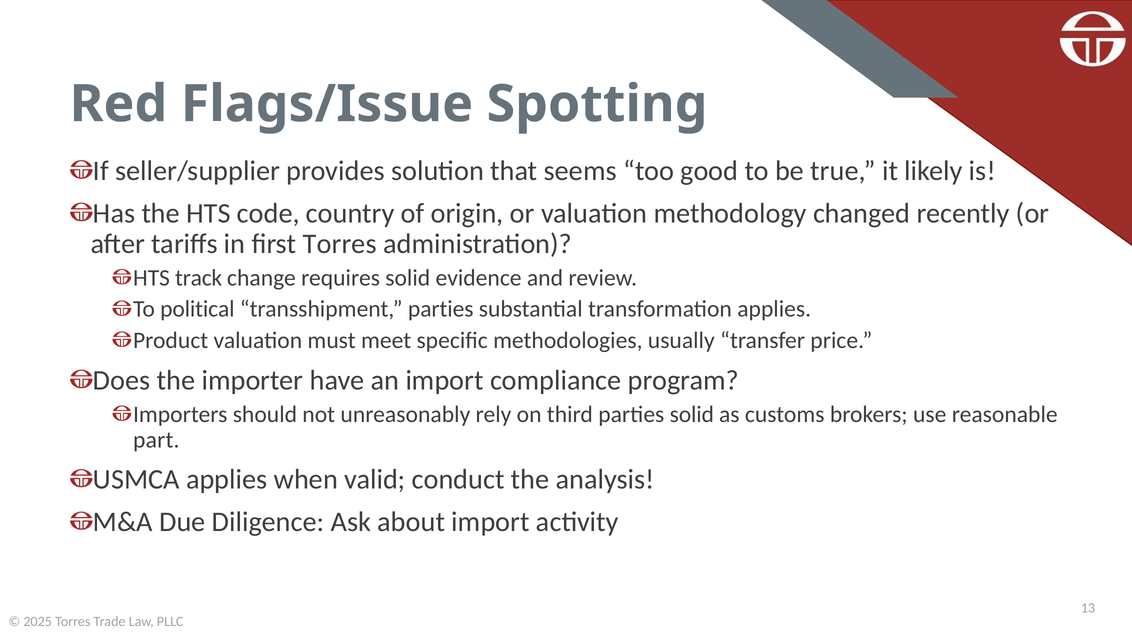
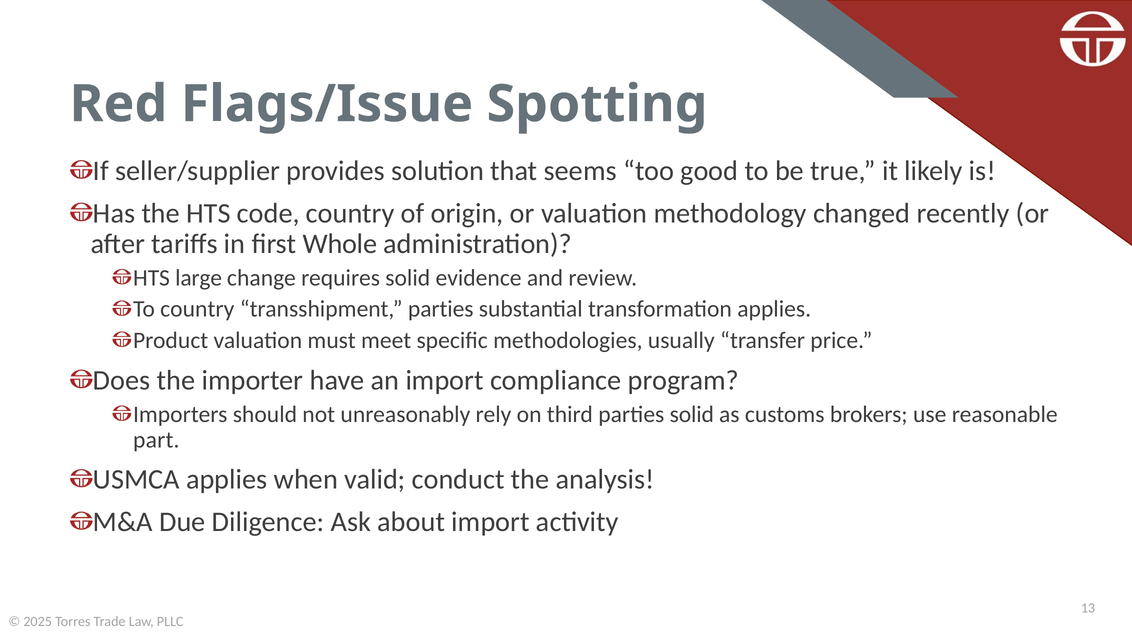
first Torres: Torres -> Whole
track: track -> large
To political: political -> country
